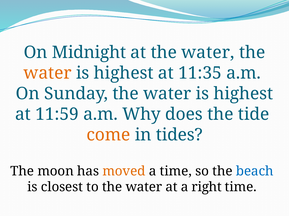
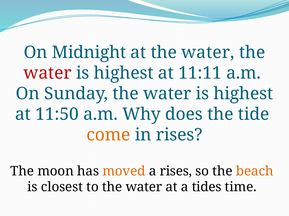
water at (48, 73) colour: orange -> red
11:35: 11:35 -> 11:11
11:59: 11:59 -> 11:50
in tides: tides -> rises
a time: time -> rises
beach colour: blue -> orange
right: right -> tides
